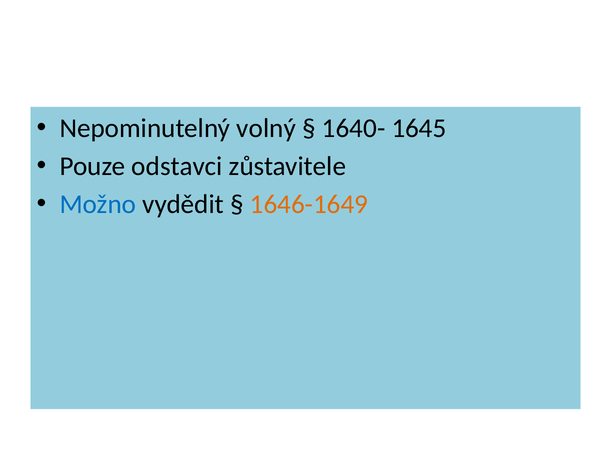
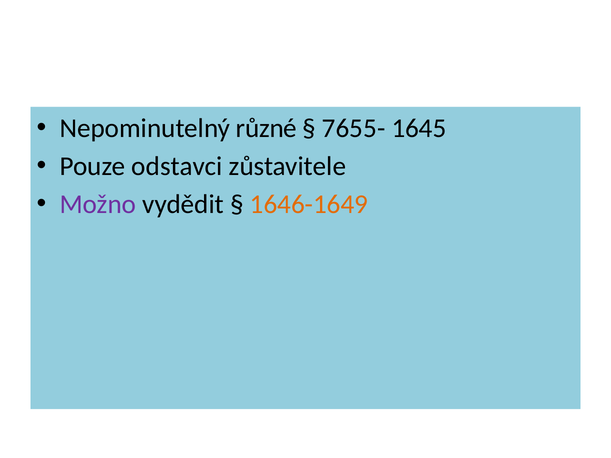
volný: volný -> různé
1640-: 1640- -> 7655-
Možno colour: blue -> purple
